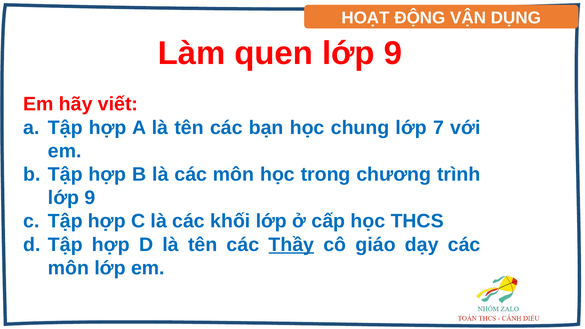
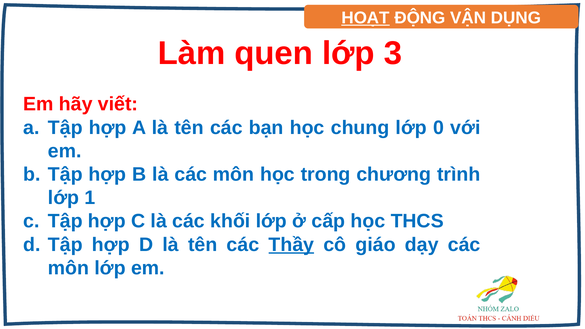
HOẠT underline: none -> present
quen lớp 9: 9 -> 3
7: 7 -> 0
9 at (90, 198): 9 -> 1
